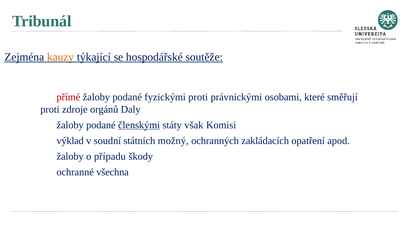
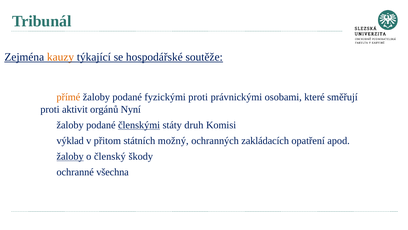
přímé colour: red -> orange
zdroje: zdroje -> aktivit
Daly: Daly -> Nyní
však: však -> druh
soudní: soudní -> přitom
žaloby at (70, 156) underline: none -> present
případu: případu -> členský
